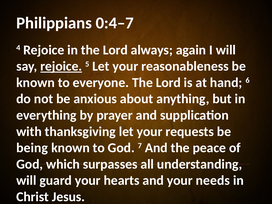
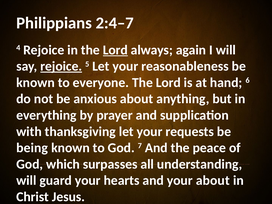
0:4–7: 0:4–7 -> 2:4–7
Lord at (115, 50) underline: none -> present
your needs: needs -> about
